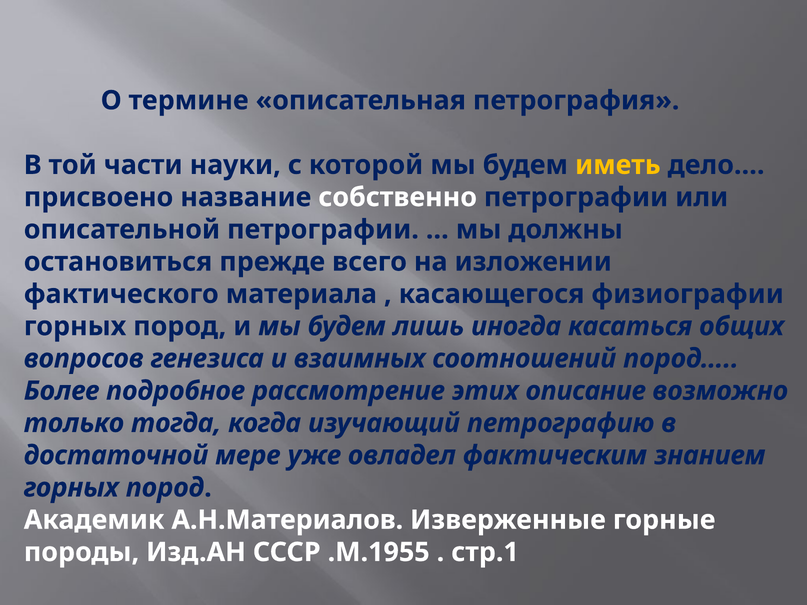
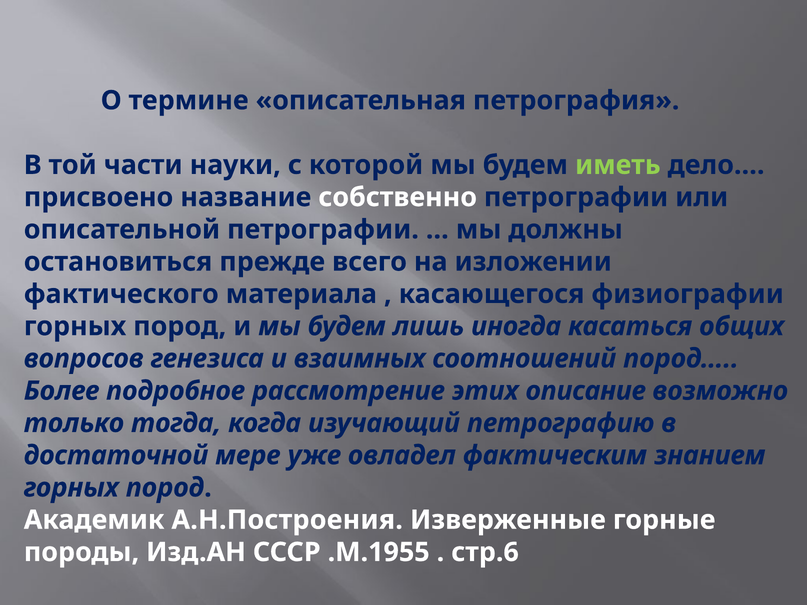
иметь colour: yellow -> light green
А.Н.Материалов: А.Н.Материалов -> А.Н.Построения
стр.1: стр.1 -> стр.6
